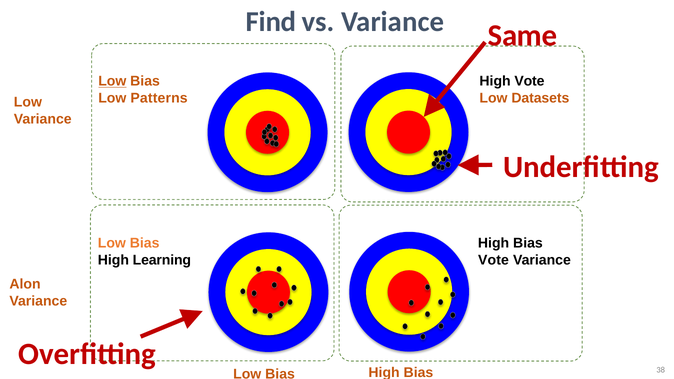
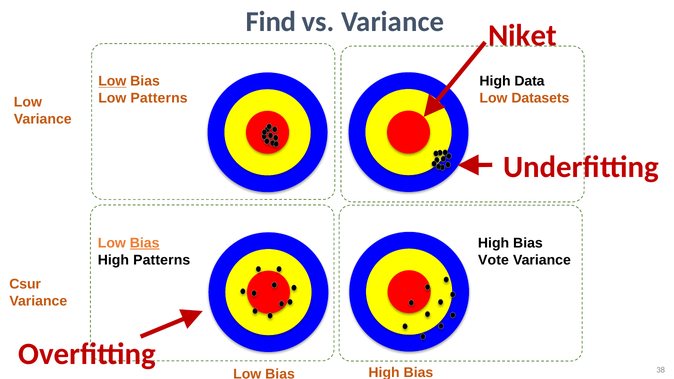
Same: Same -> Niket
Vote at (529, 81): Vote -> Data
Bias at (145, 243) underline: none -> present
High Learning: Learning -> Patterns
Alon: Alon -> Csur
